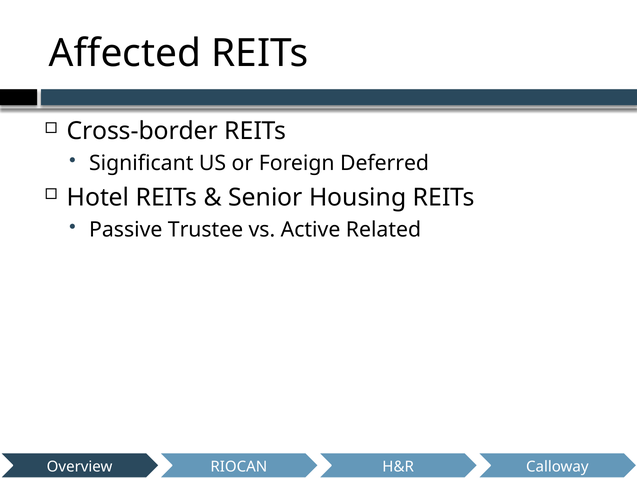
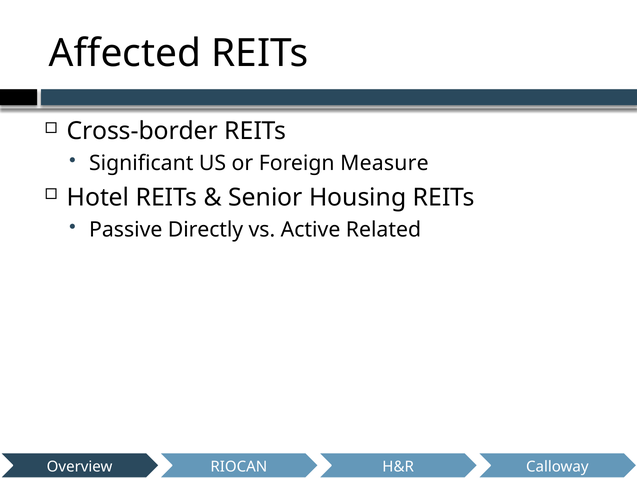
Deferred: Deferred -> Measure
Trustee: Trustee -> Directly
